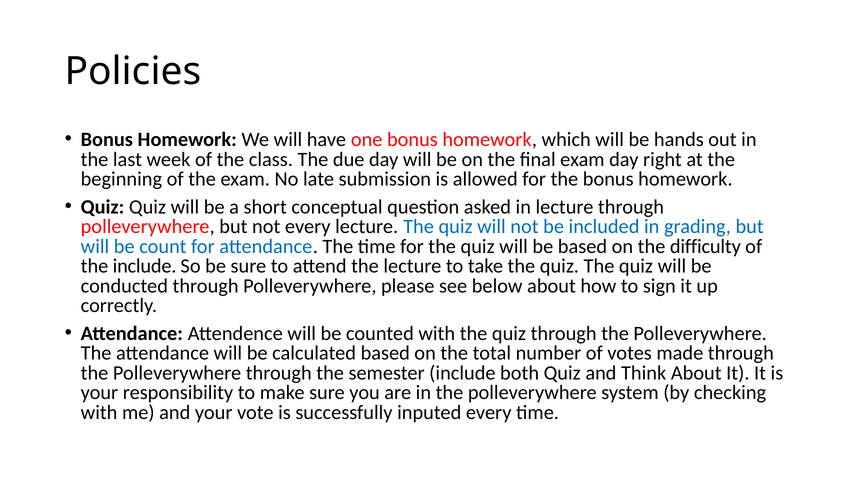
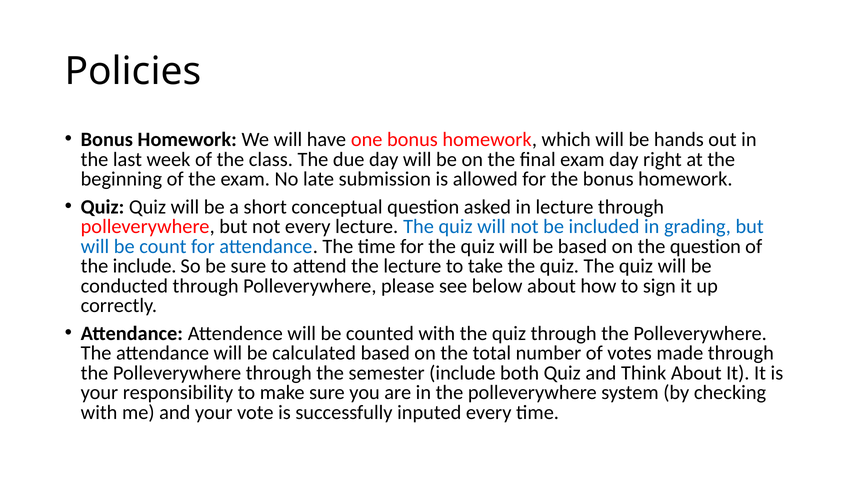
the difficulty: difficulty -> question
